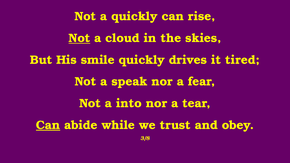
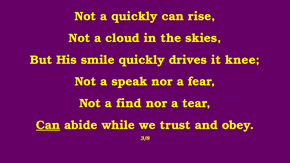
Not at (79, 38) underline: present -> none
tired: tired -> knee
into: into -> find
